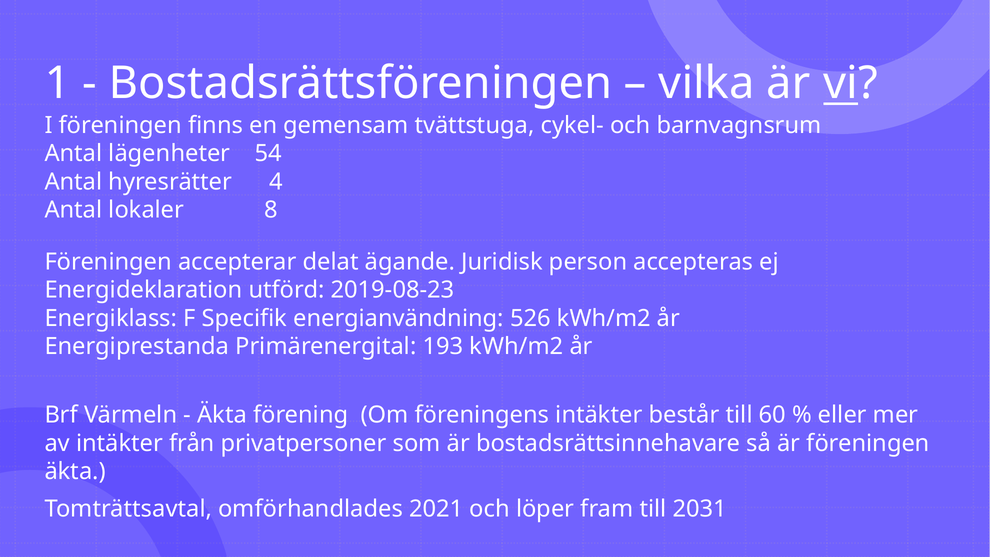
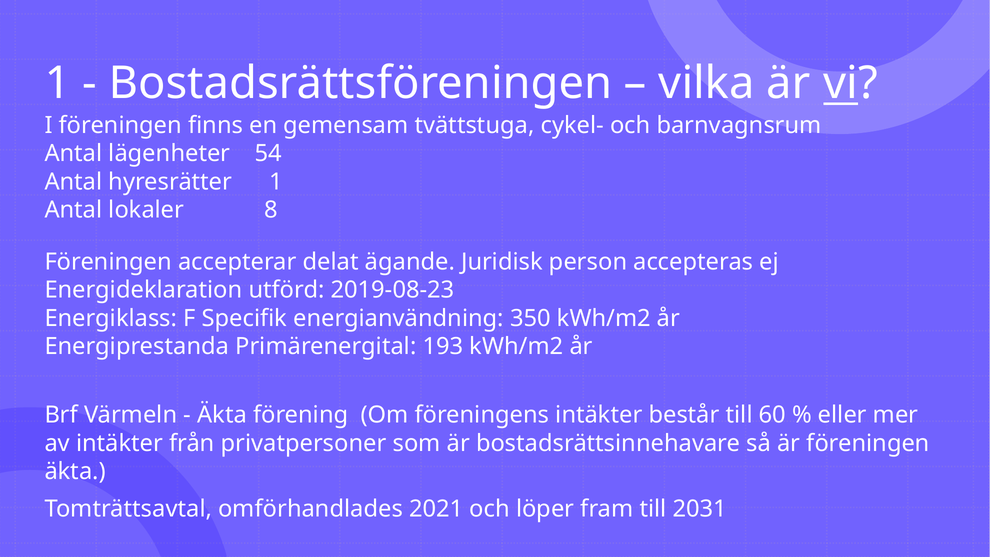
hyresrätter 4: 4 -> 1
526: 526 -> 350
